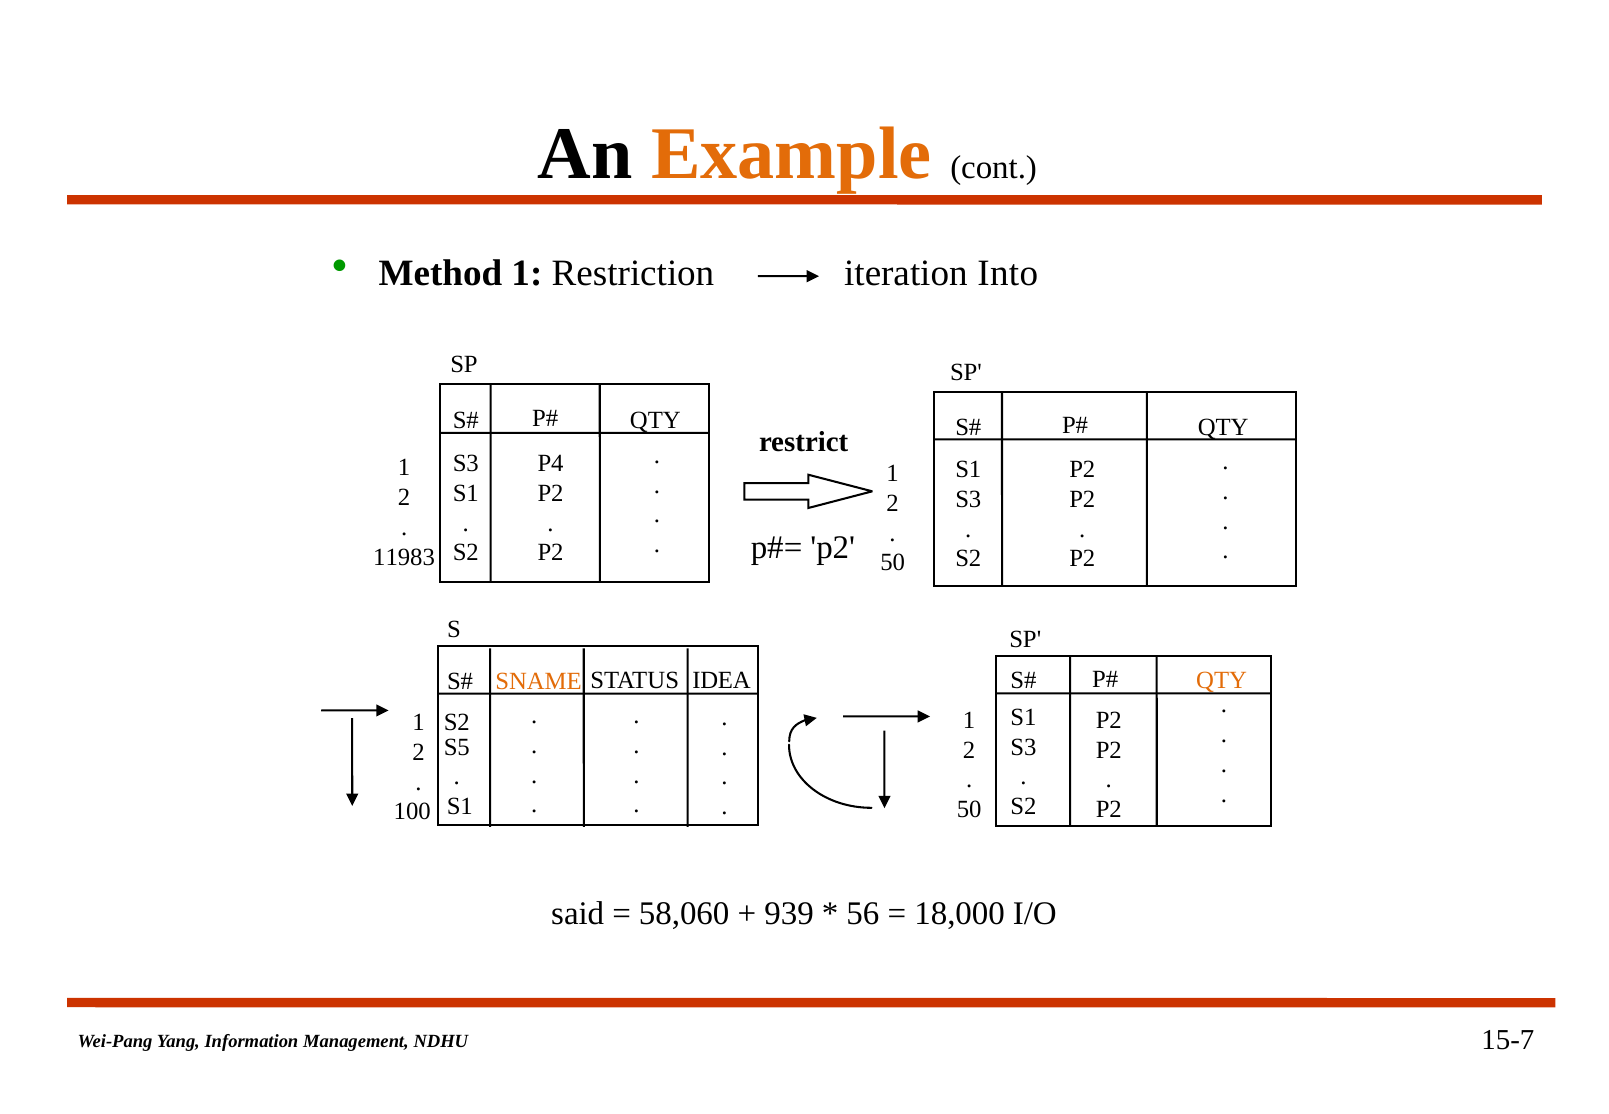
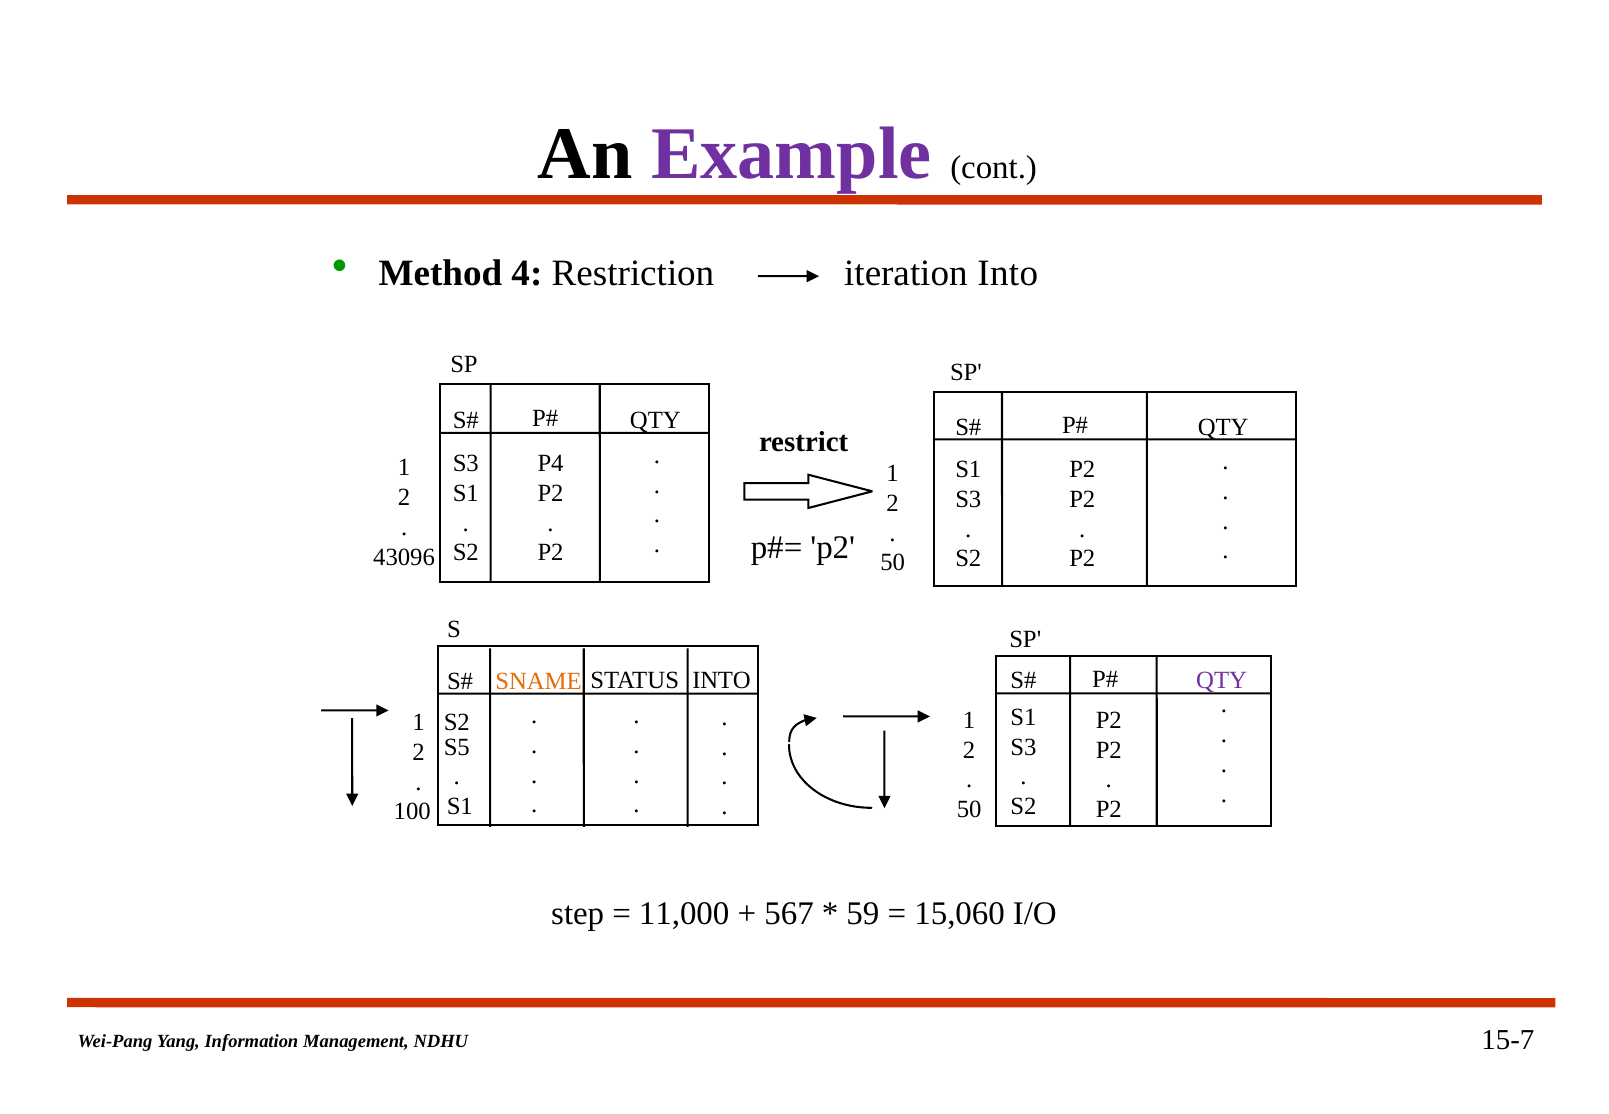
Example colour: orange -> purple
Method 1: 1 -> 4
11983: 11983 -> 43096
QTY at (1222, 680) colour: orange -> purple
STATUS IDEA: IDEA -> INTO
said: said -> step
58,060: 58,060 -> 11,000
939: 939 -> 567
56: 56 -> 59
18,000: 18,000 -> 15,060
